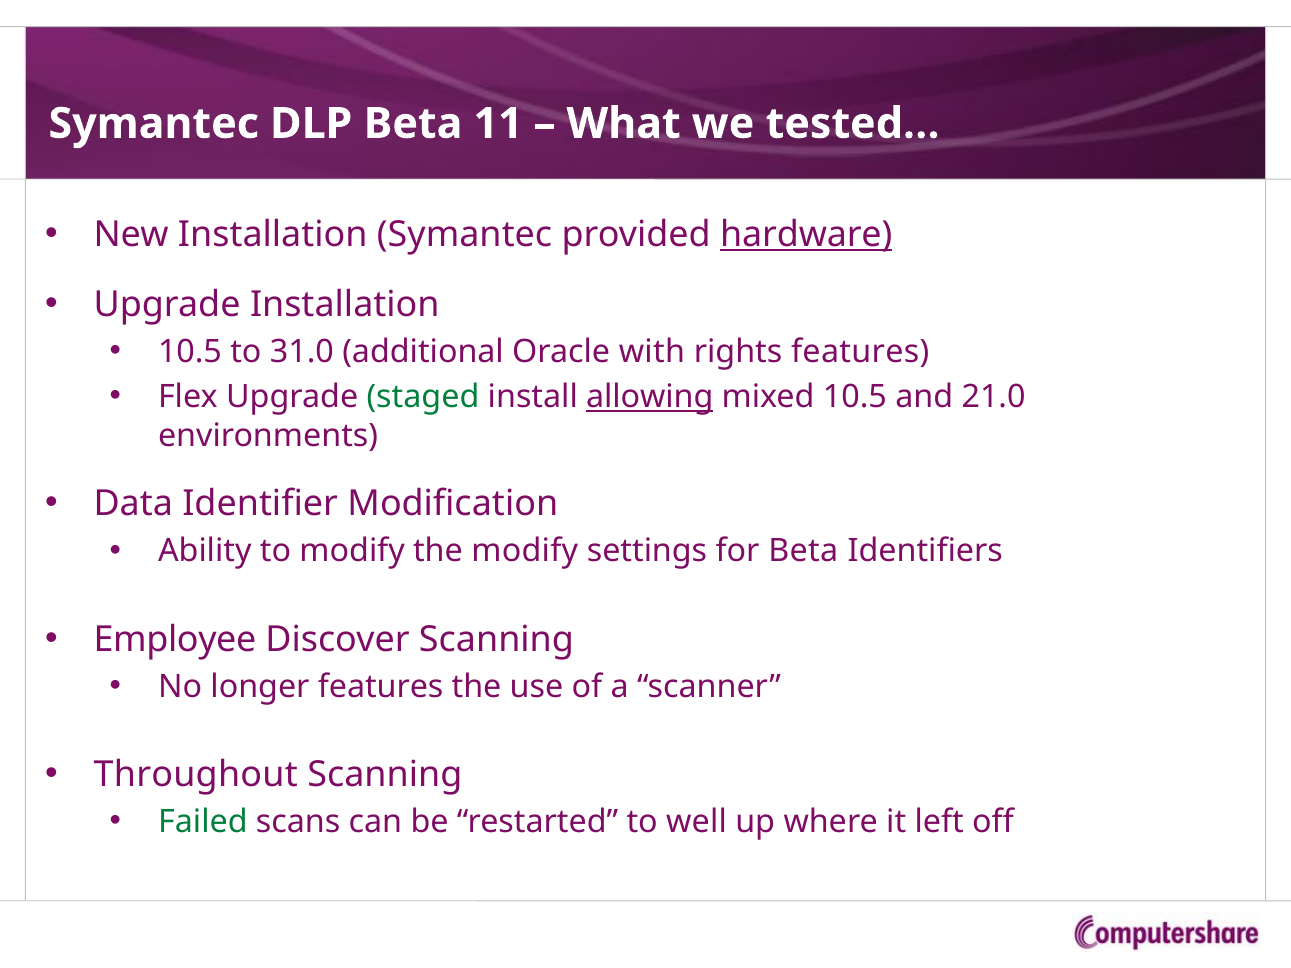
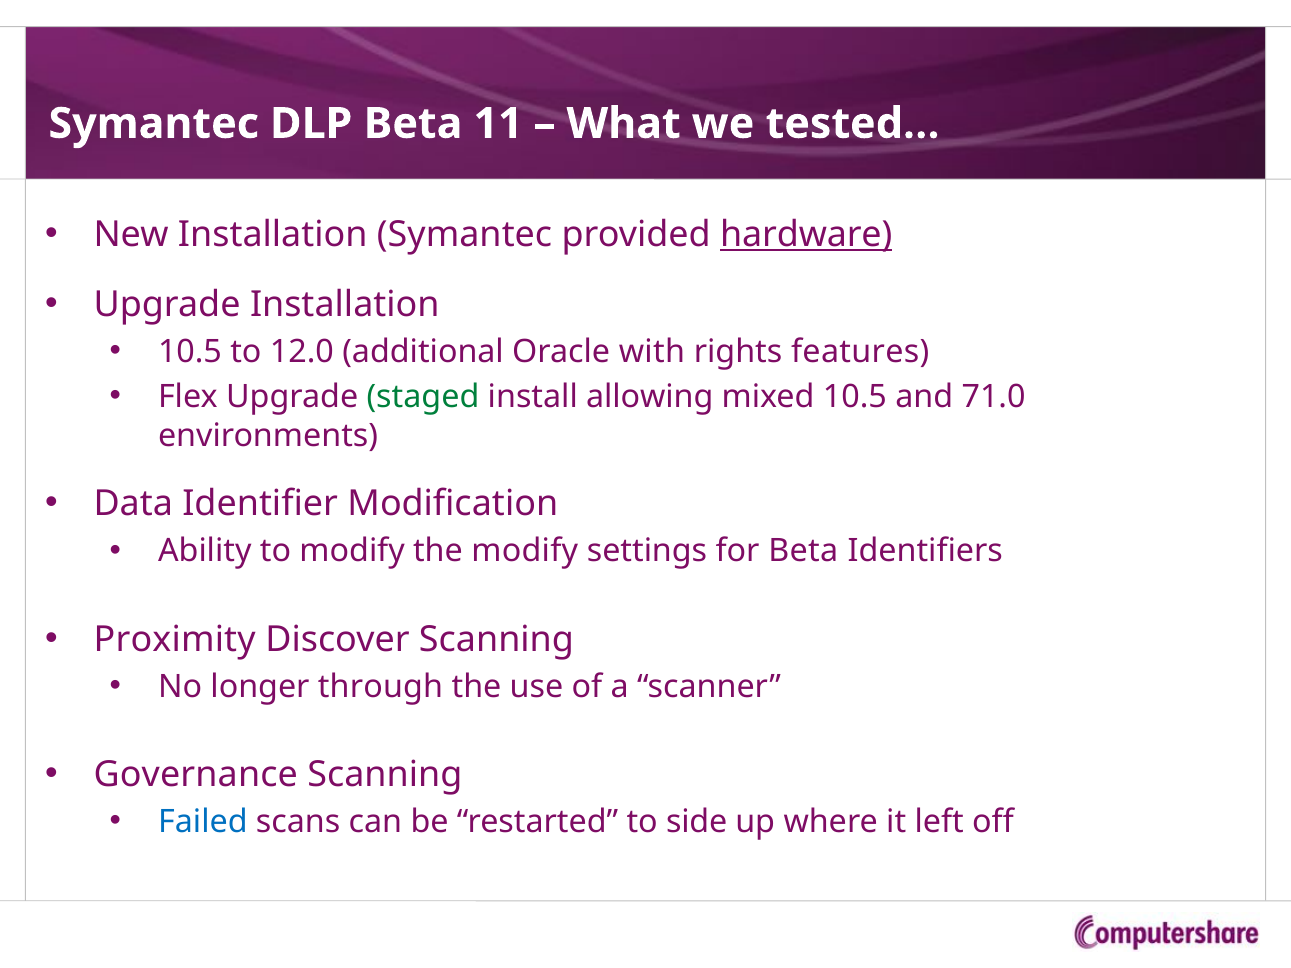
31.0: 31.0 -> 12.0
allowing underline: present -> none
21.0: 21.0 -> 71.0
Employee: Employee -> Proximity
longer features: features -> through
Throughout: Throughout -> Governance
Failed colour: green -> blue
well: well -> side
